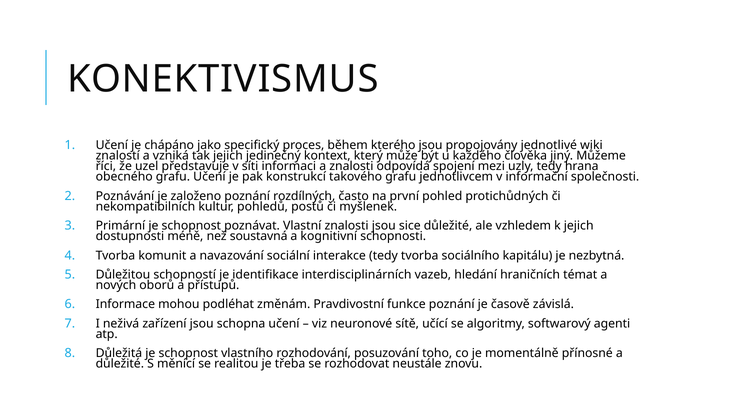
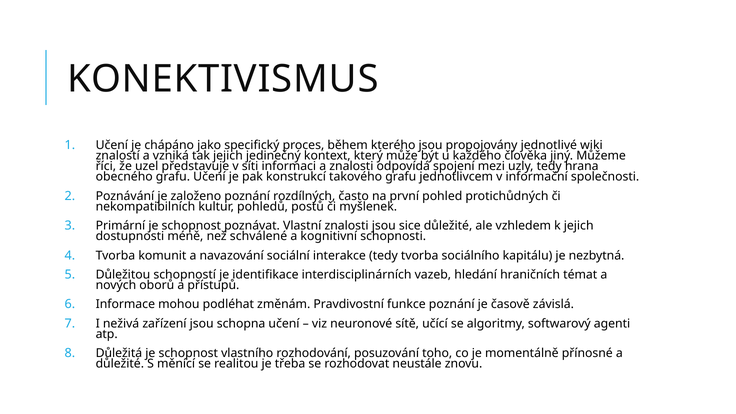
soustavná: soustavná -> schválené
